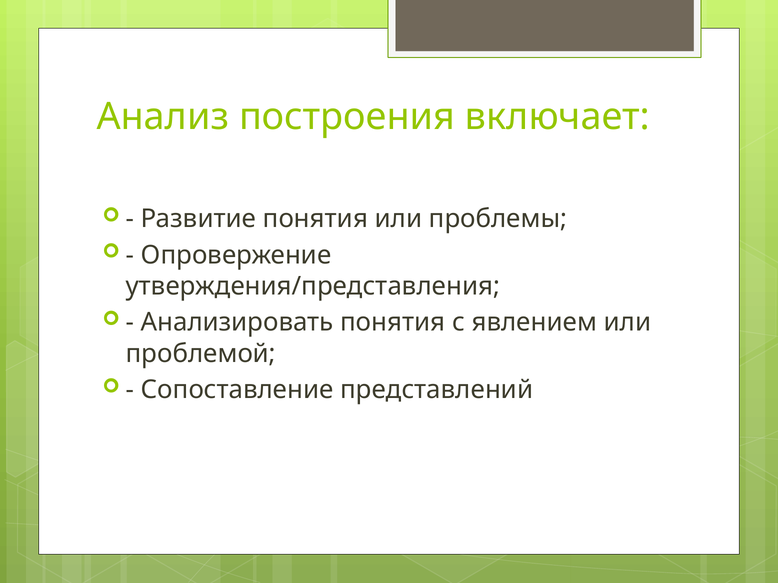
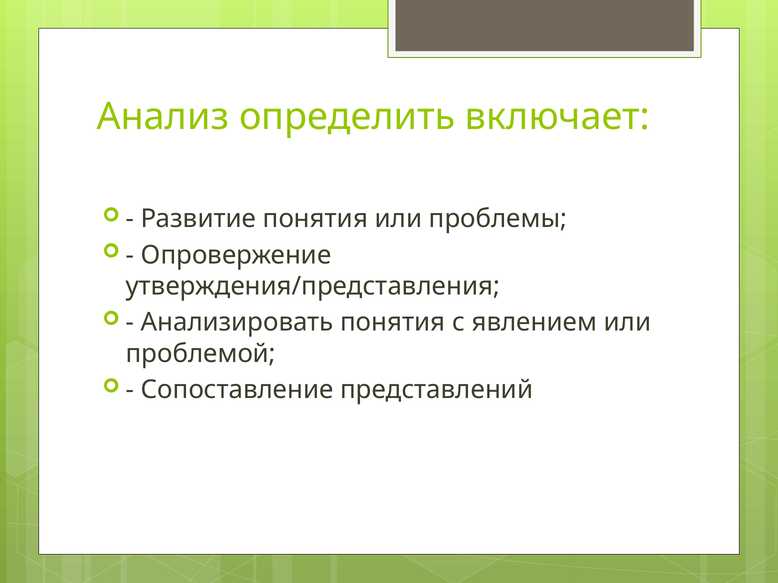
построения: построения -> определить
